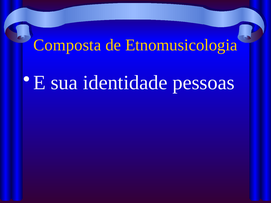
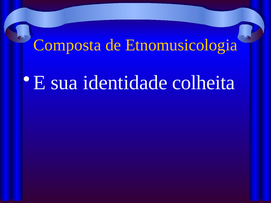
pessoas: pessoas -> colheita
